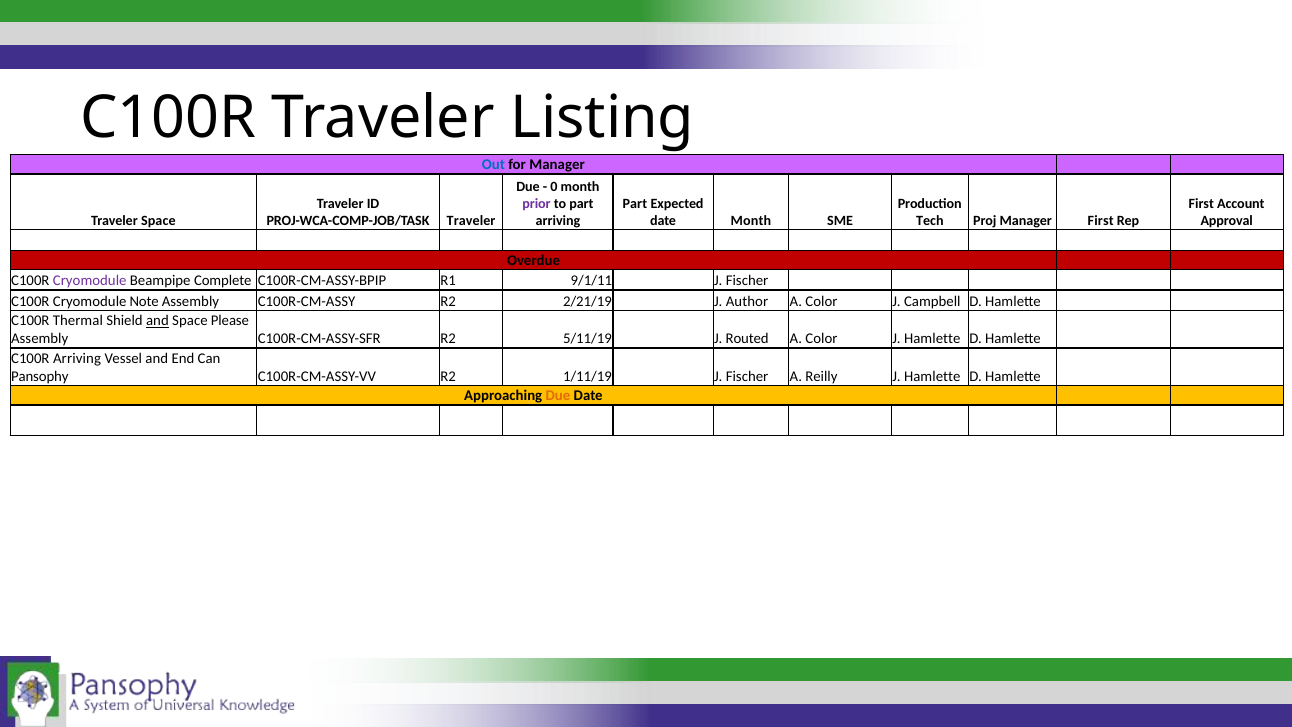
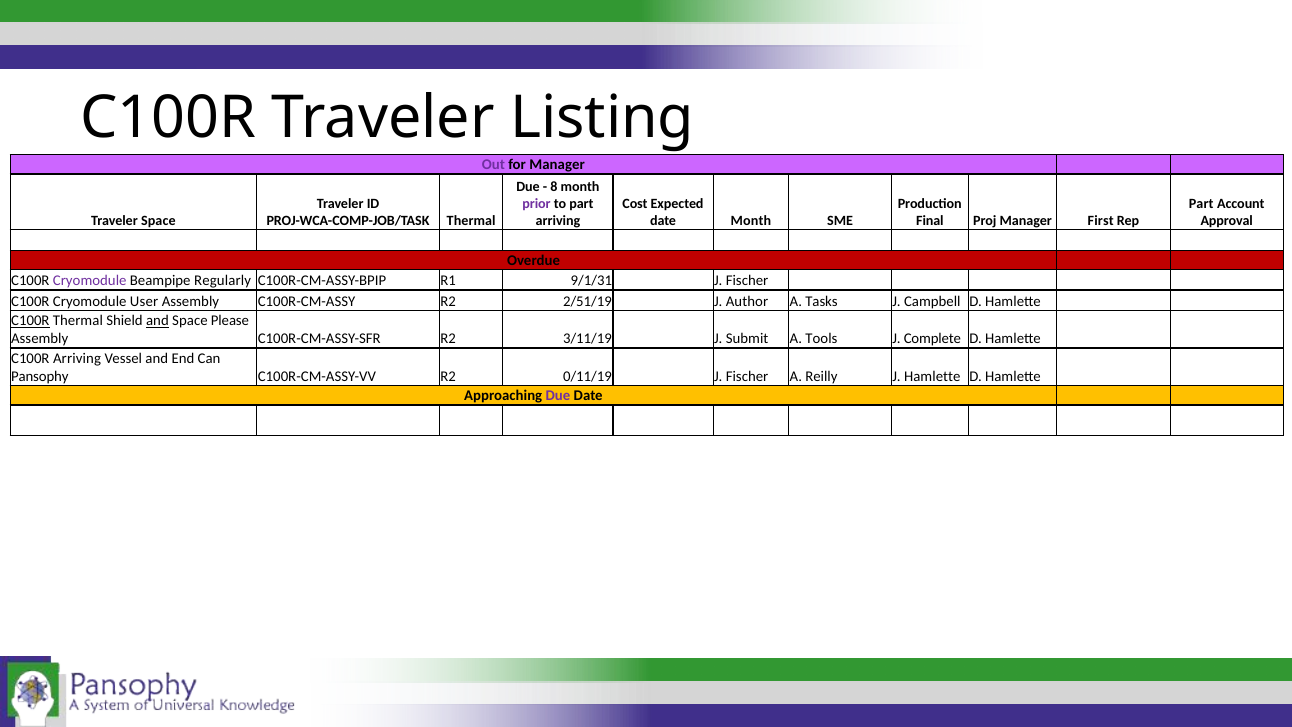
Out colour: blue -> purple
0: 0 -> 8
Part at (635, 204): Part -> Cost
First at (1201, 204): First -> Part
PROJ-WCA-COMP-JOB/TASK Traveler: Traveler -> Thermal
Tech: Tech -> Final
Complete: Complete -> Regularly
9/1/11: 9/1/11 -> 9/1/31
Note: Note -> User
2/21/19: 2/21/19 -> 2/51/19
Color at (821, 301): Color -> Tasks
C100R at (30, 321) underline: none -> present
5/11/19: 5/11/19 -> 3/11/19
Routed: Routed -> Submit
Color at (821, 339): Color -> Tools
Hamlette at (932, 339): Hamlette -> Complete
1/11/19: 1/11/19 -> 0/11/19
Due at (558, 396) colour: orange -> purple
